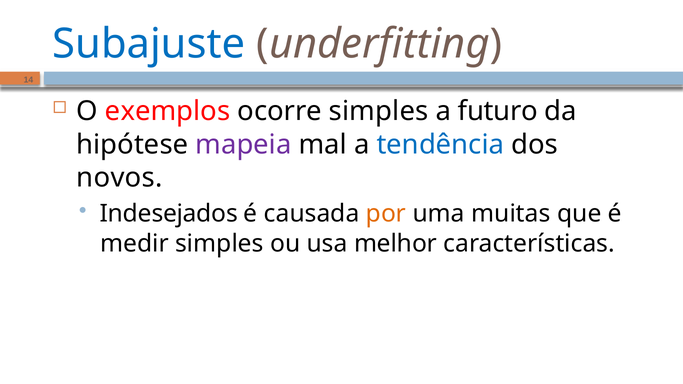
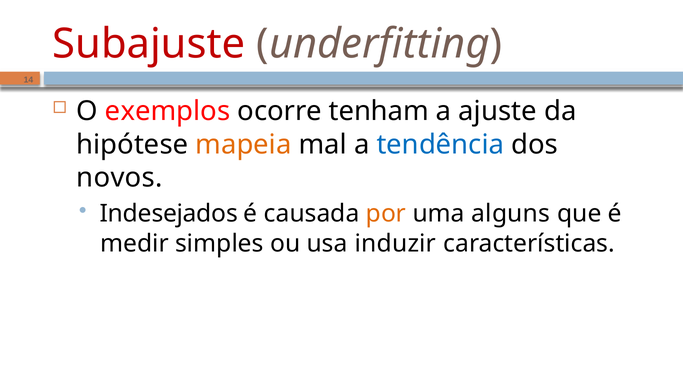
Subajuste colour: blue -> red
ocorre simples: simples -> tenham
futuro: futuro -> ajuste
mapeia colour: purple -> orange
muitas: muitas -> alguns
melhor: melhor -> induzir
